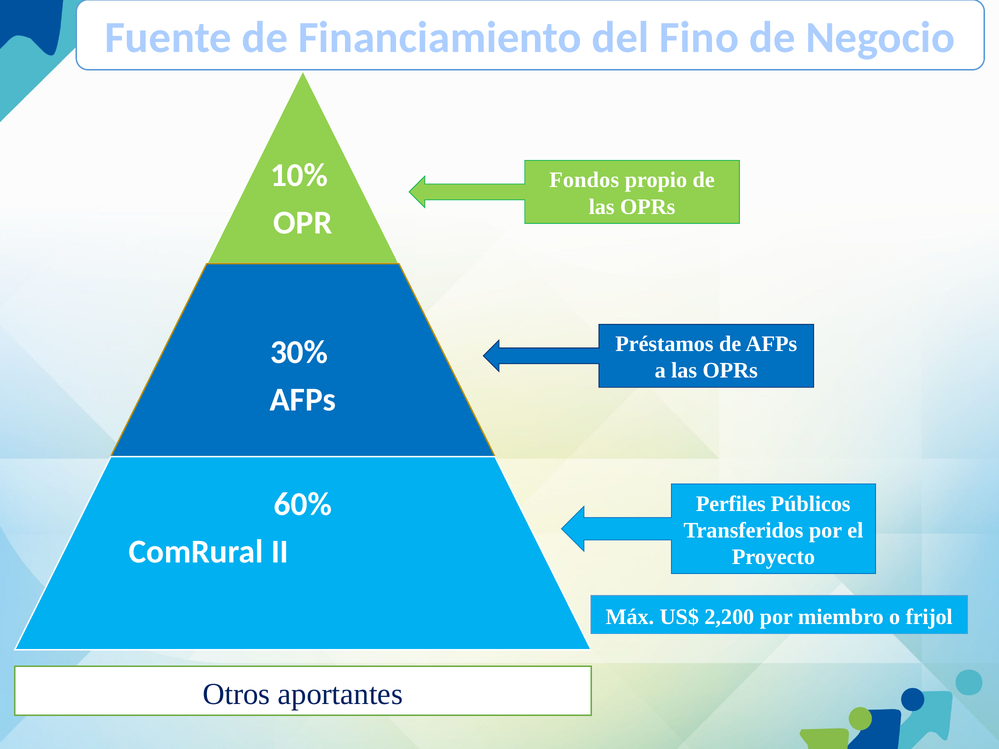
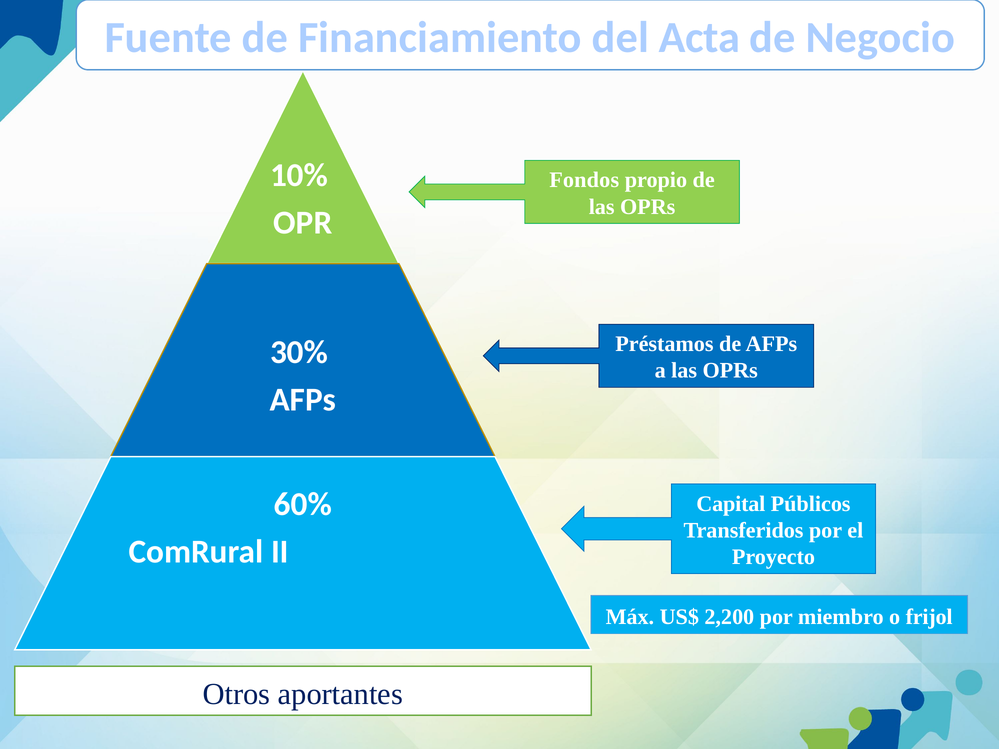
Fino: Fino -> Acta
Perfiles: Perfiles -> Capital
